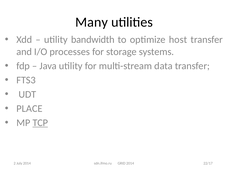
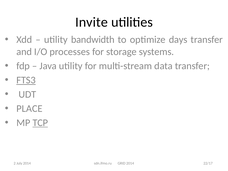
Many: Many -> Invite
host: host -> days
FTS3 underline: none -> present
